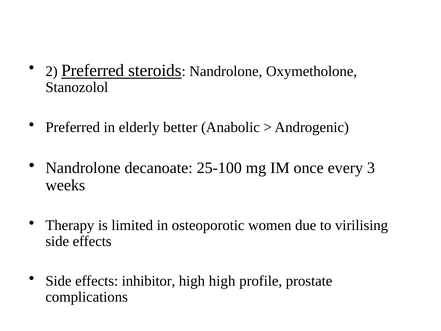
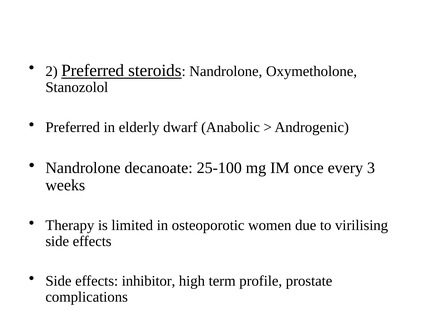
better: better -> dwarf
high high: high -> term
